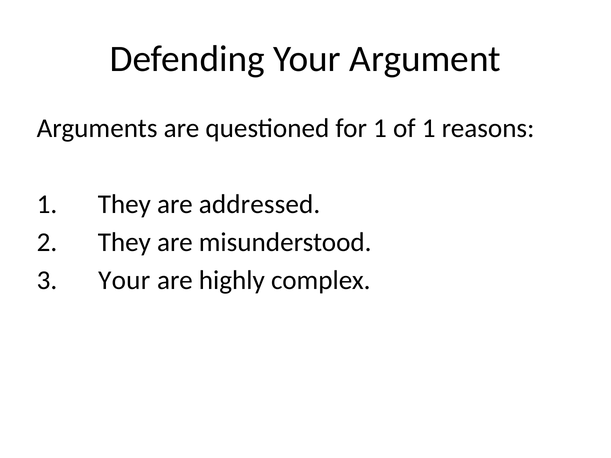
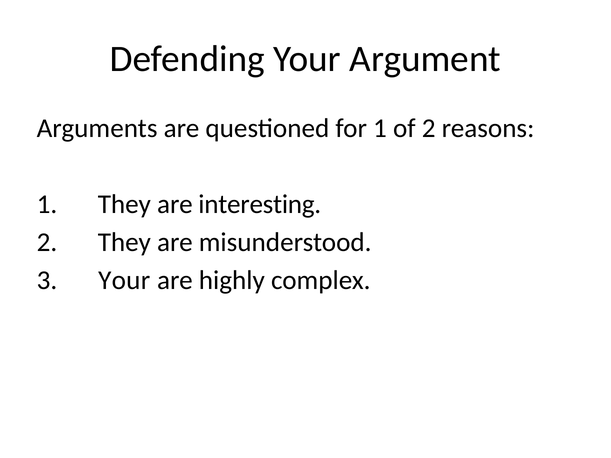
of 1: 1 -> 2
addressed: addressed -> interesting
